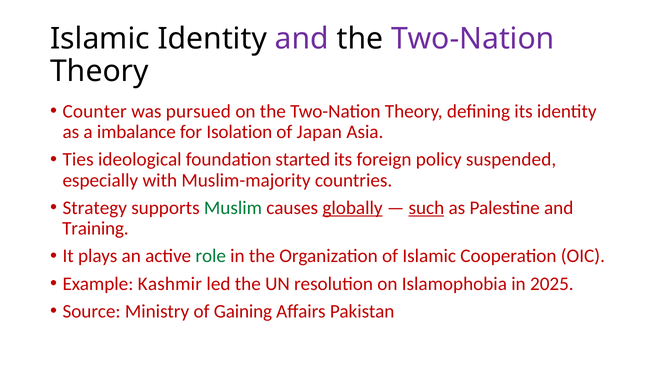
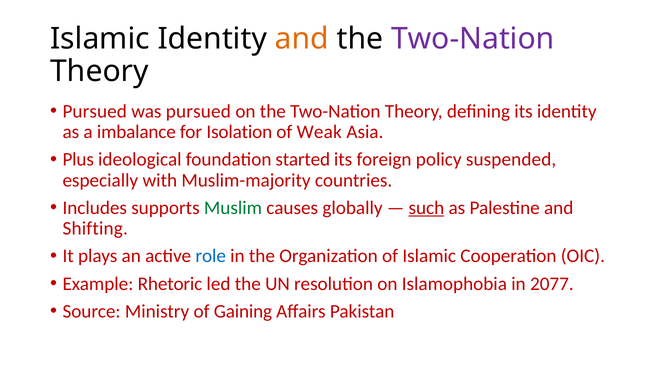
and at (302, 39) colour: purple -> orange
Counter at (95, 111): Counter -> Pursued
Japan: Japan -> Weak
Ties: Ties -> Plus
Strategy: Strategy -> Includes
globally underline: present -> none
Training: Training -> Shifting
role colour: green -> blue
Kashmir: Kashmir -> Rhetoric
2025: 2025 -> 2077
